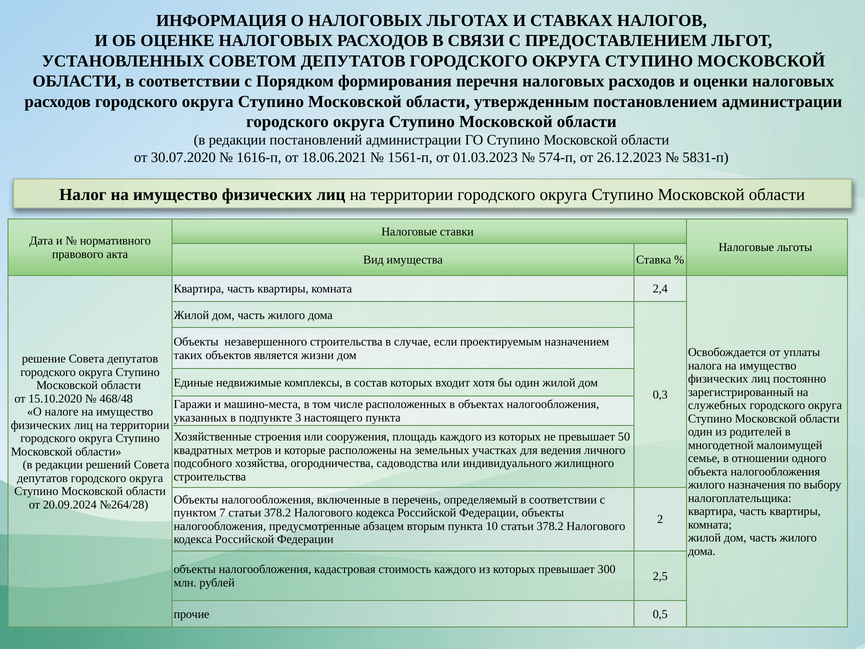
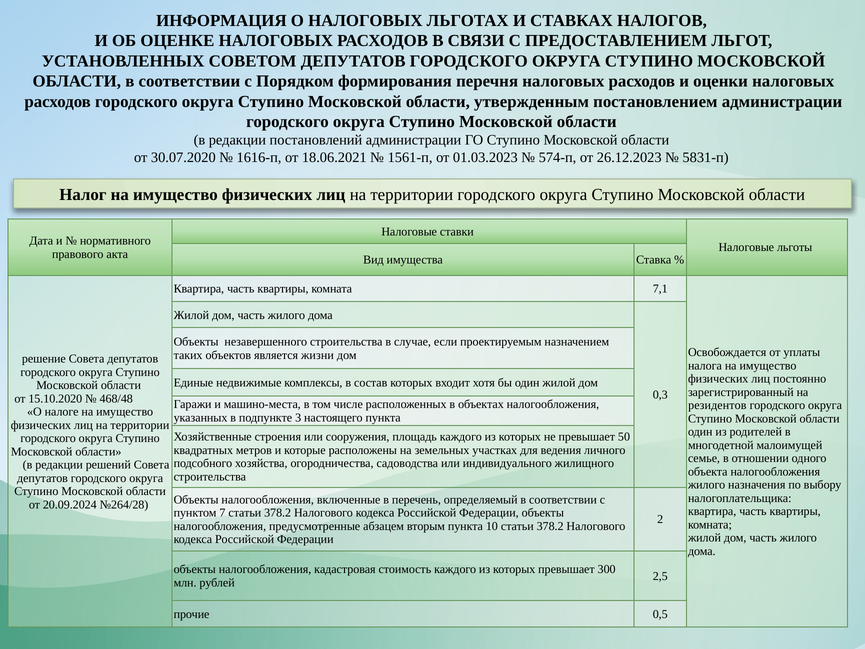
2,4: 2,4 -> 7,1
служебных: служебных -> резидентов
